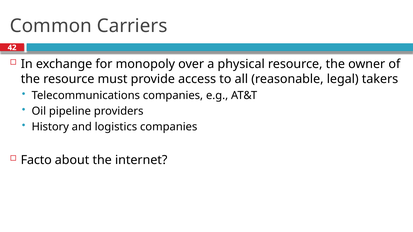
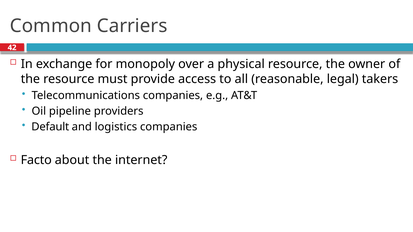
History: History -> Default
